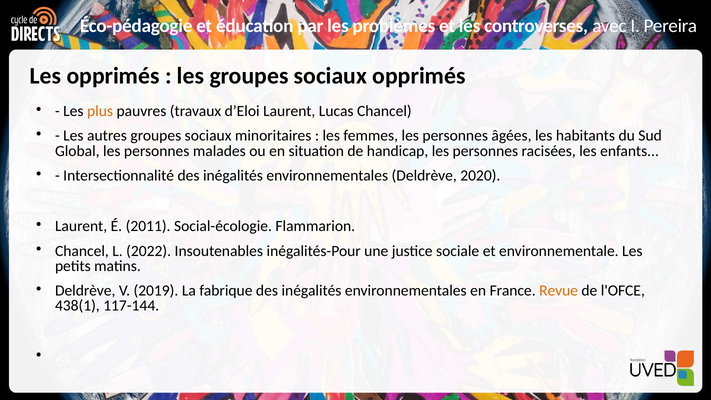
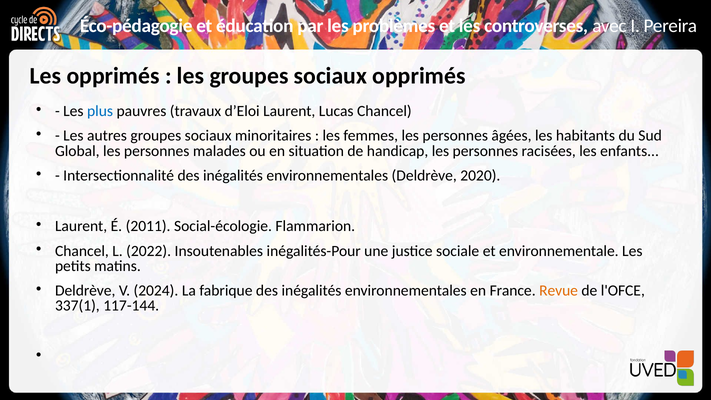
plus colour: orange -> blue
2019: 2019 -> 2024
438(1: 438(1 -> 337(1
